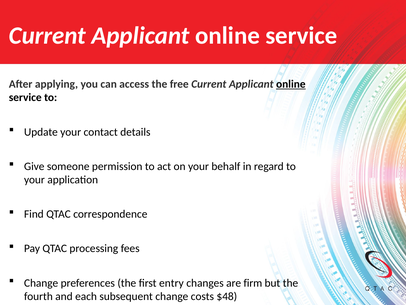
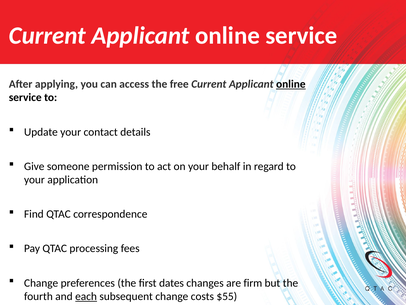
entry: entry -> dates
each underline: none -> present
$48: $48 -> $55
